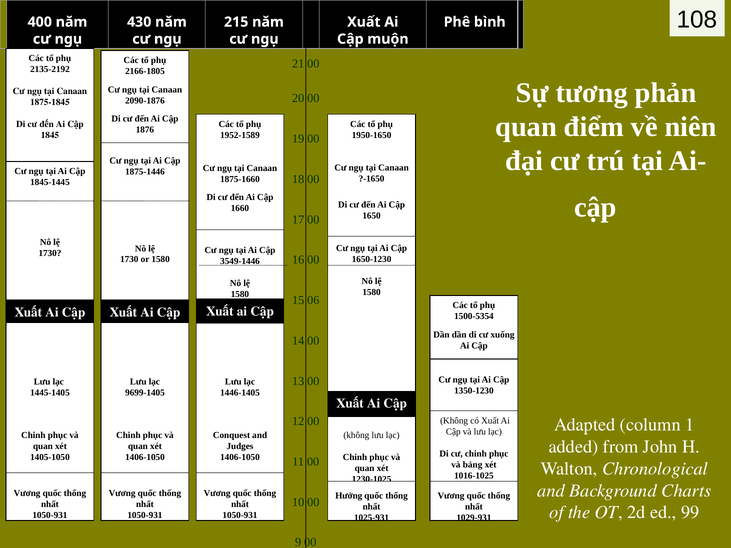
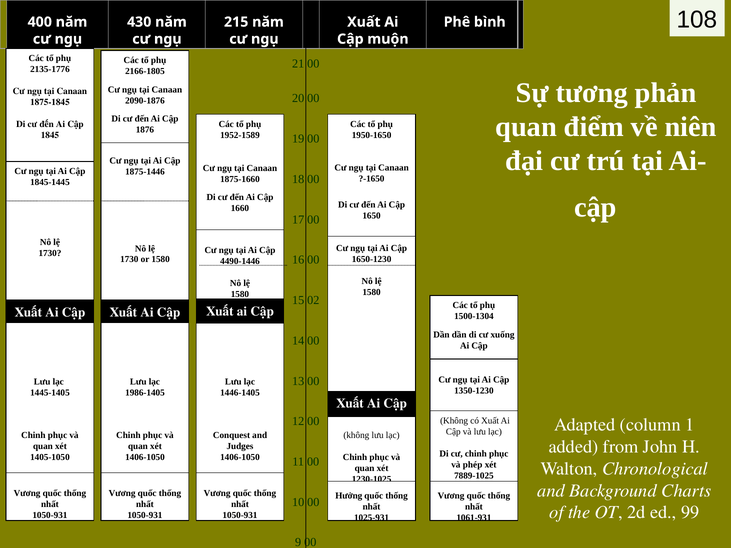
2135-2192: 2135-2192 -> 2135-1776
3549-1446: 3549-1446 -> 4490-1446
06: 06 -> 02
1500-5354: 1500-5354 -> 1500-1304
9699-1405: 9699-1405 -> 1986-1405
bảng: bảng -> phép
1016-1025: 1016-1025 -> 7889-1025
1029-931: 1029-931 -> 1061-931
